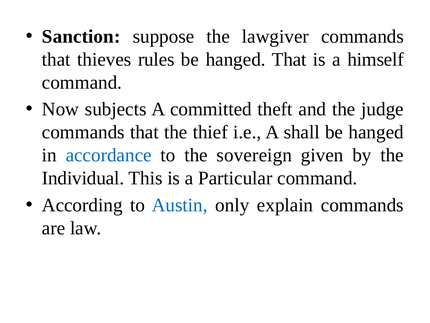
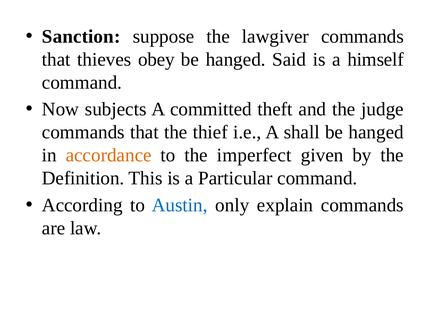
rules: rules -> obey
hanged That: That -> Said
accordance colour: blue -> orange
sovereign: sovereign -> imperfect
Individual: Individual -> Definition
